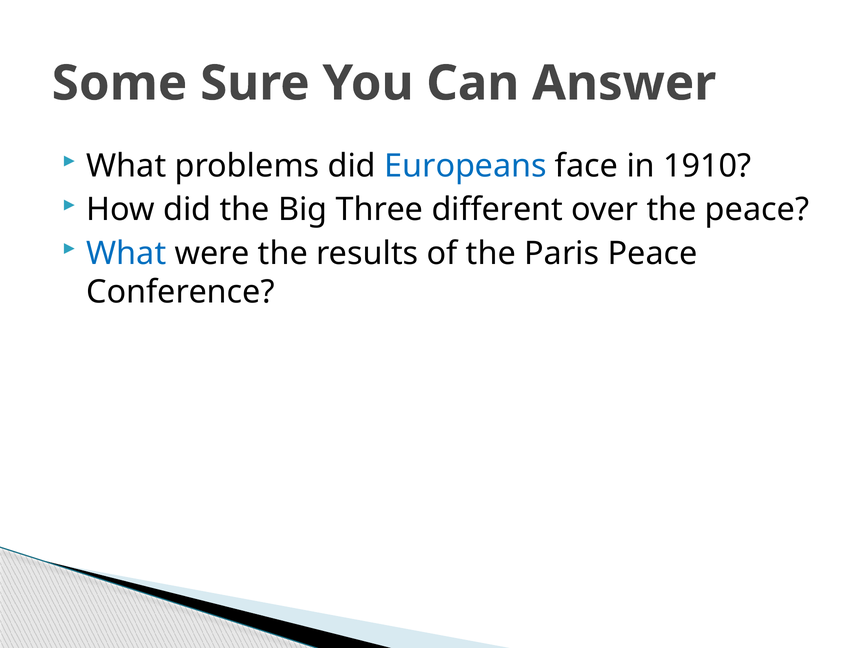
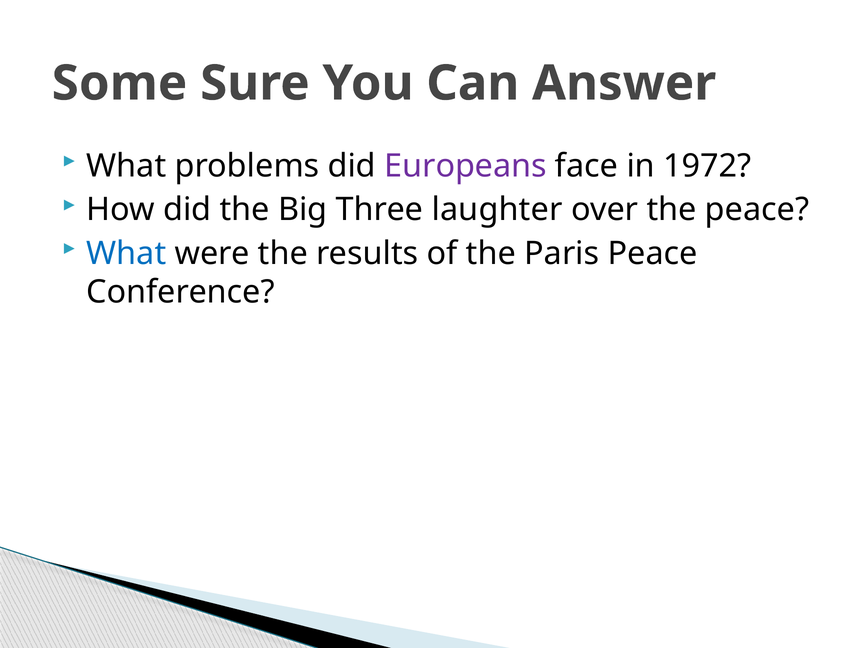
Europeans colour: blue -> purple
1910: 1910 -> 1972
different: different -> laughter
